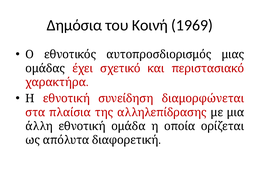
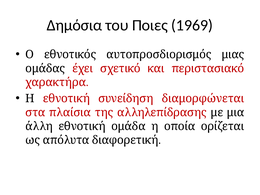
Κοινή: Κοινή -> Ποιες
